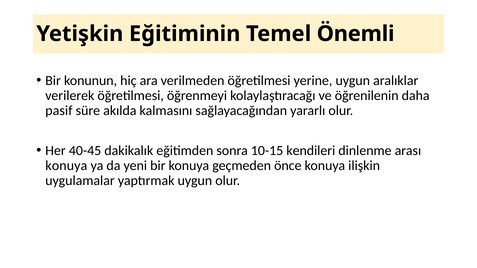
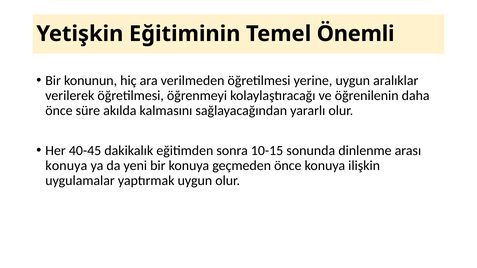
pasif at (59, 111): pasif -> önce
kendileri: kendileri -> sonunda
